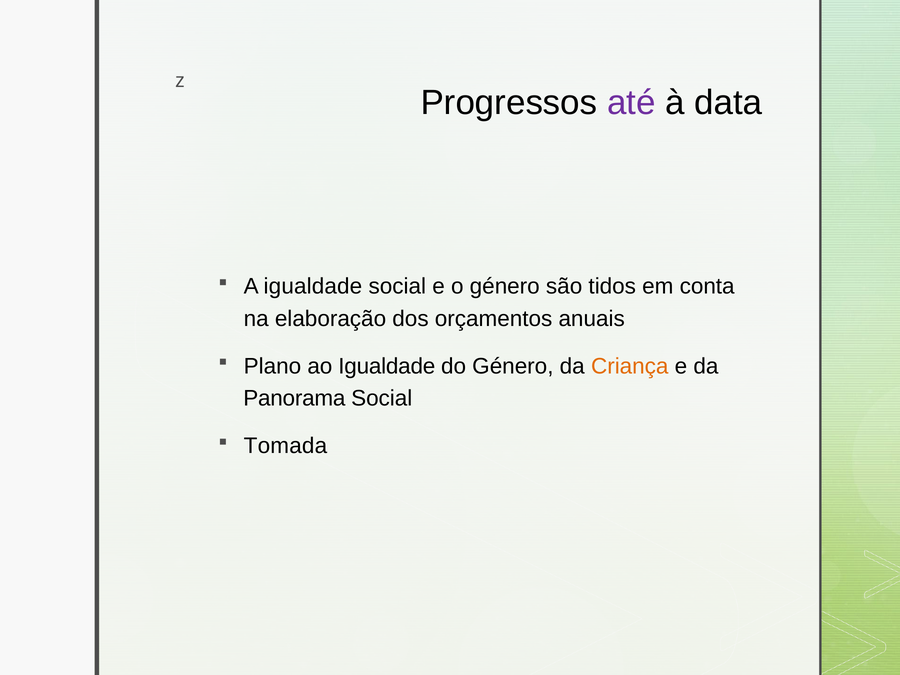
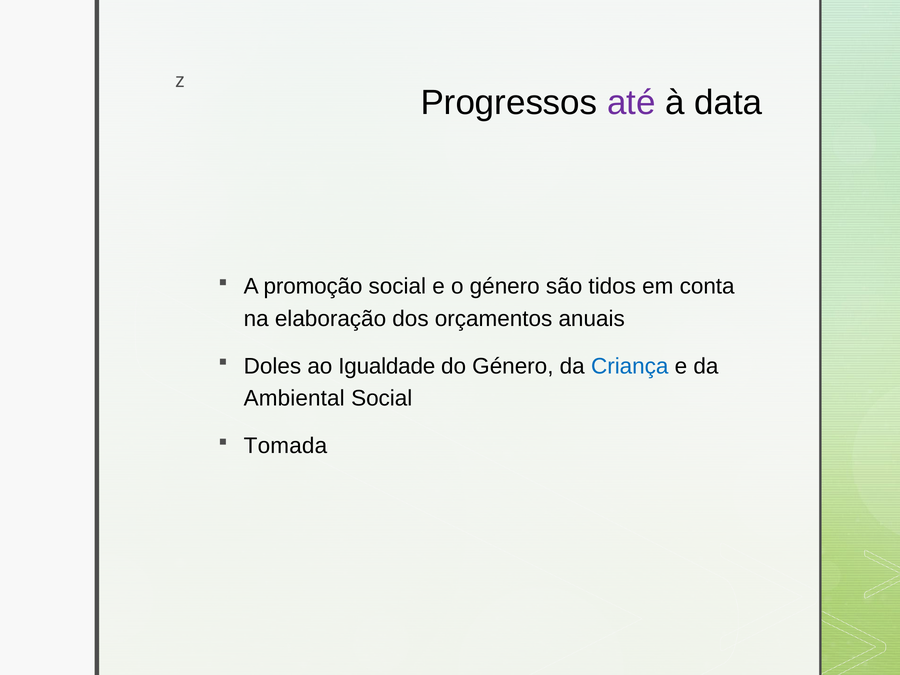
A igualdade: igualdade -> promoção
Plano: Plano -> Doles
Criança colour: orange -> blue
Panorama: Panorama -> Ambiental
